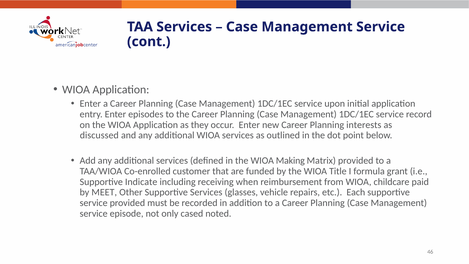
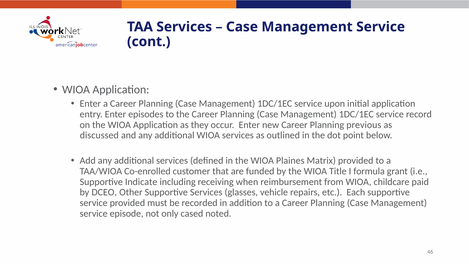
interests: interests -> previous
Making: Making -> Plaines
MEET: MEET -> DCEO
